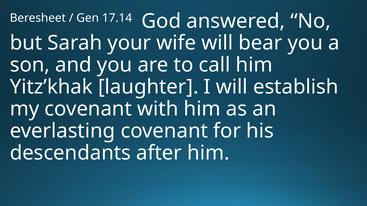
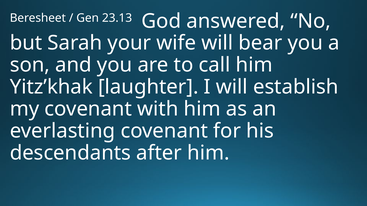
17.14: 17.14 -> 23.13
